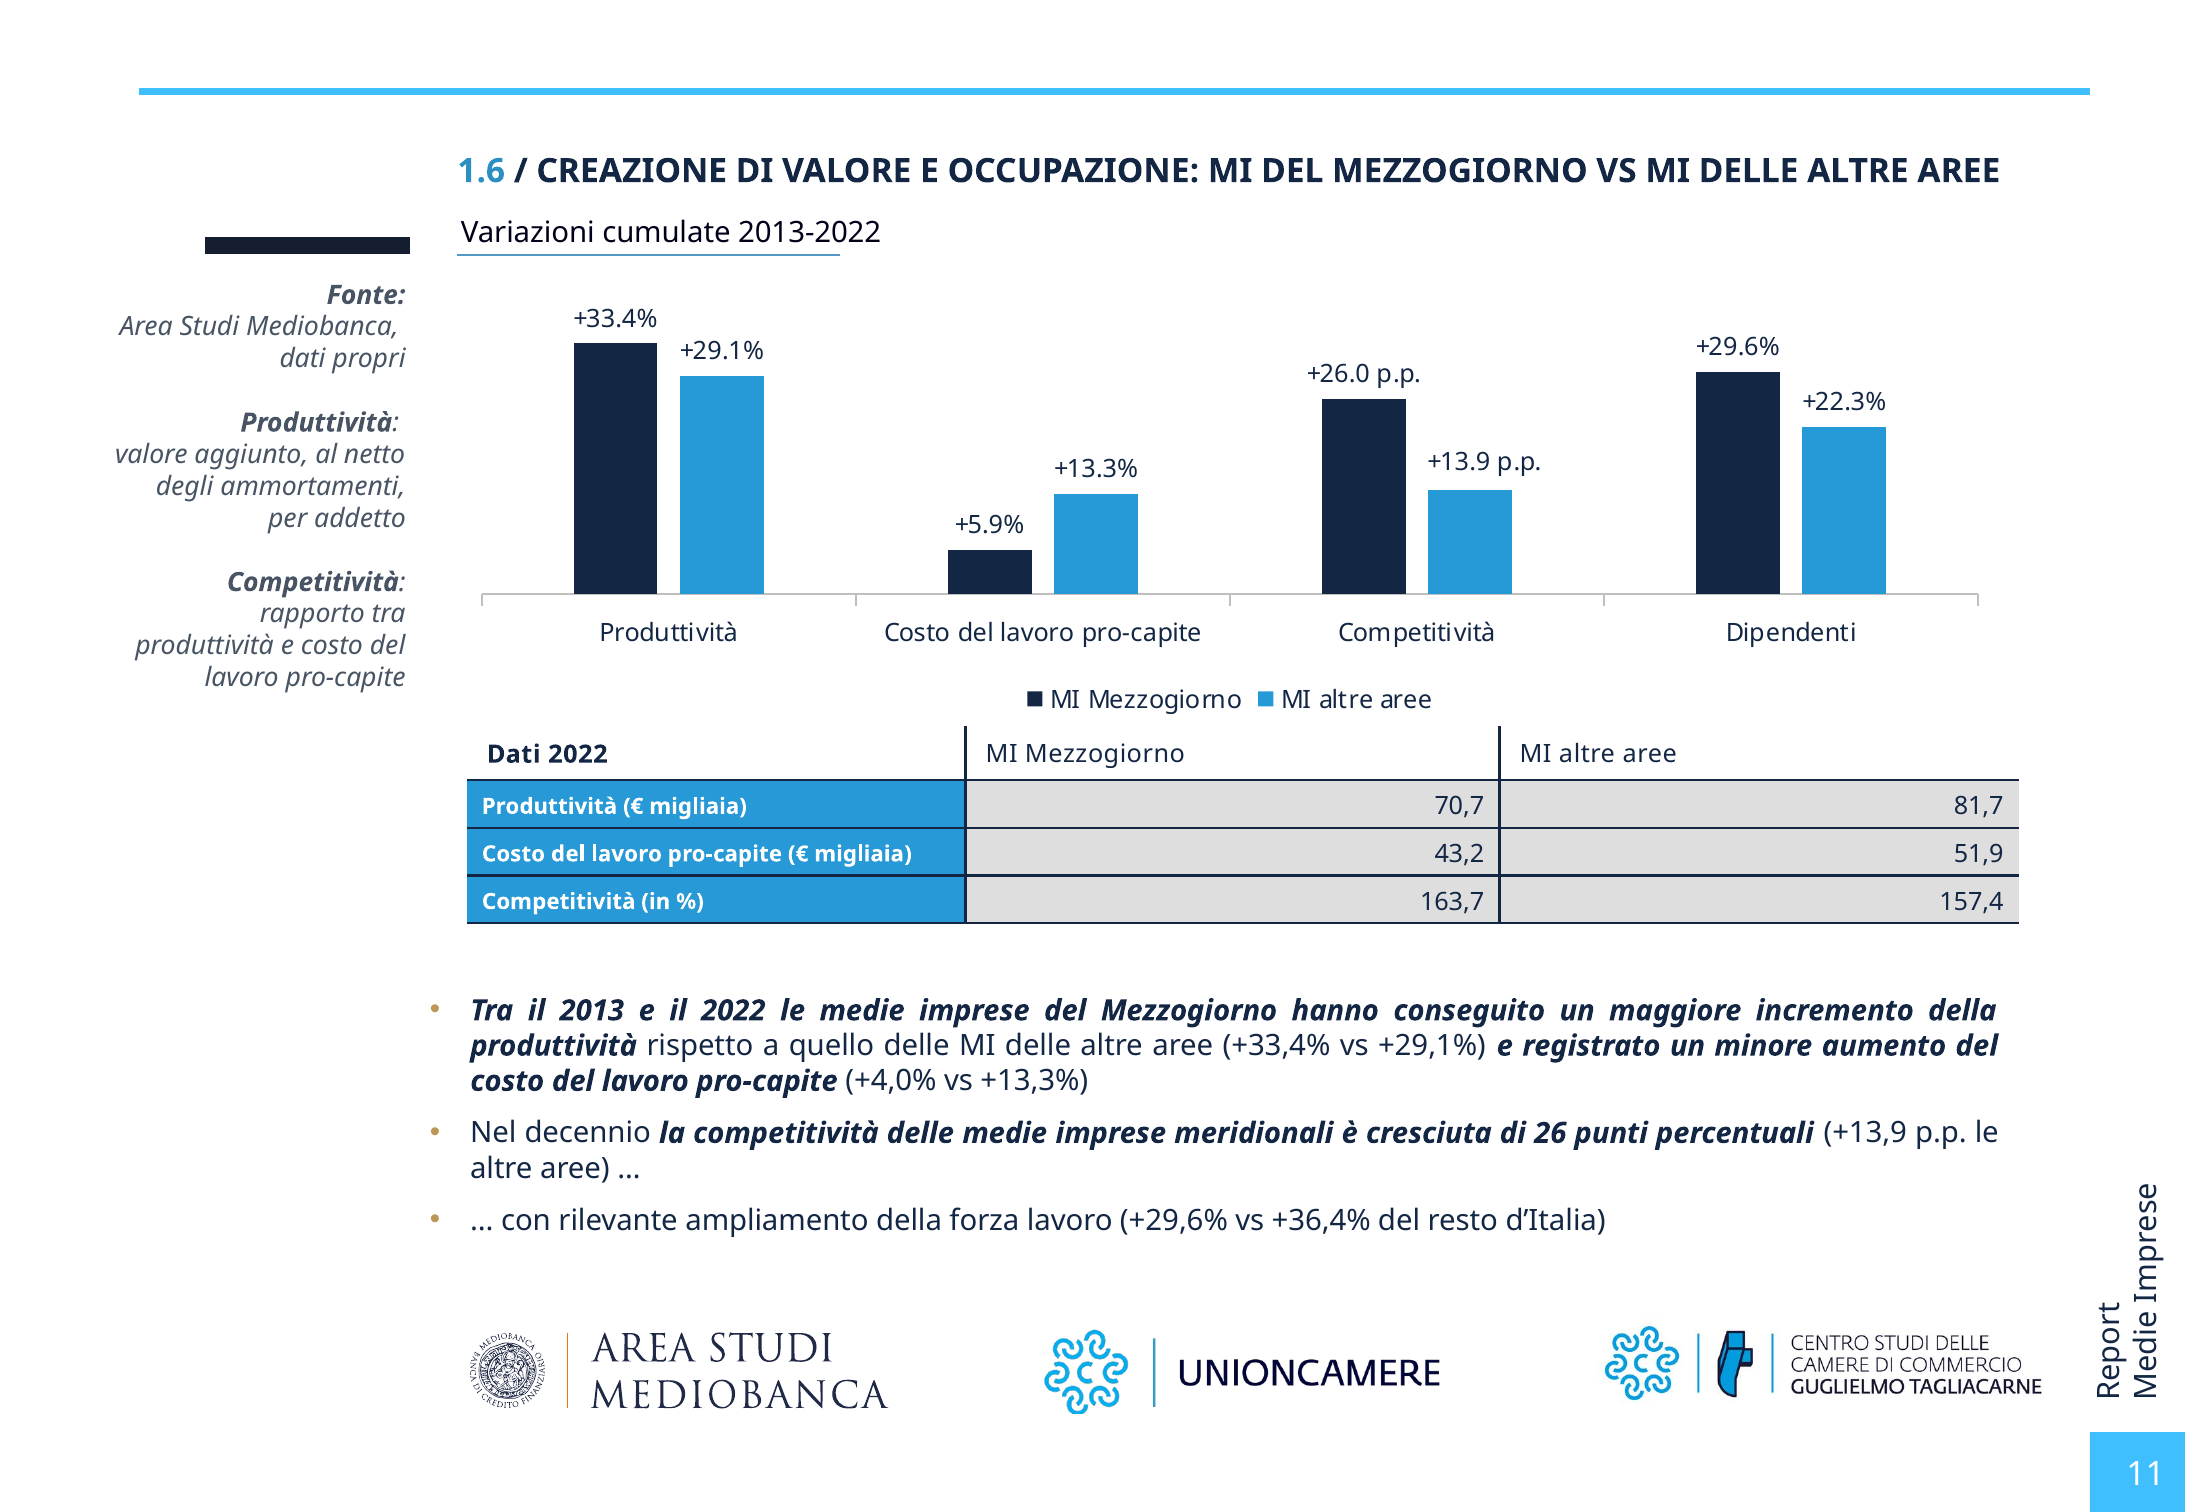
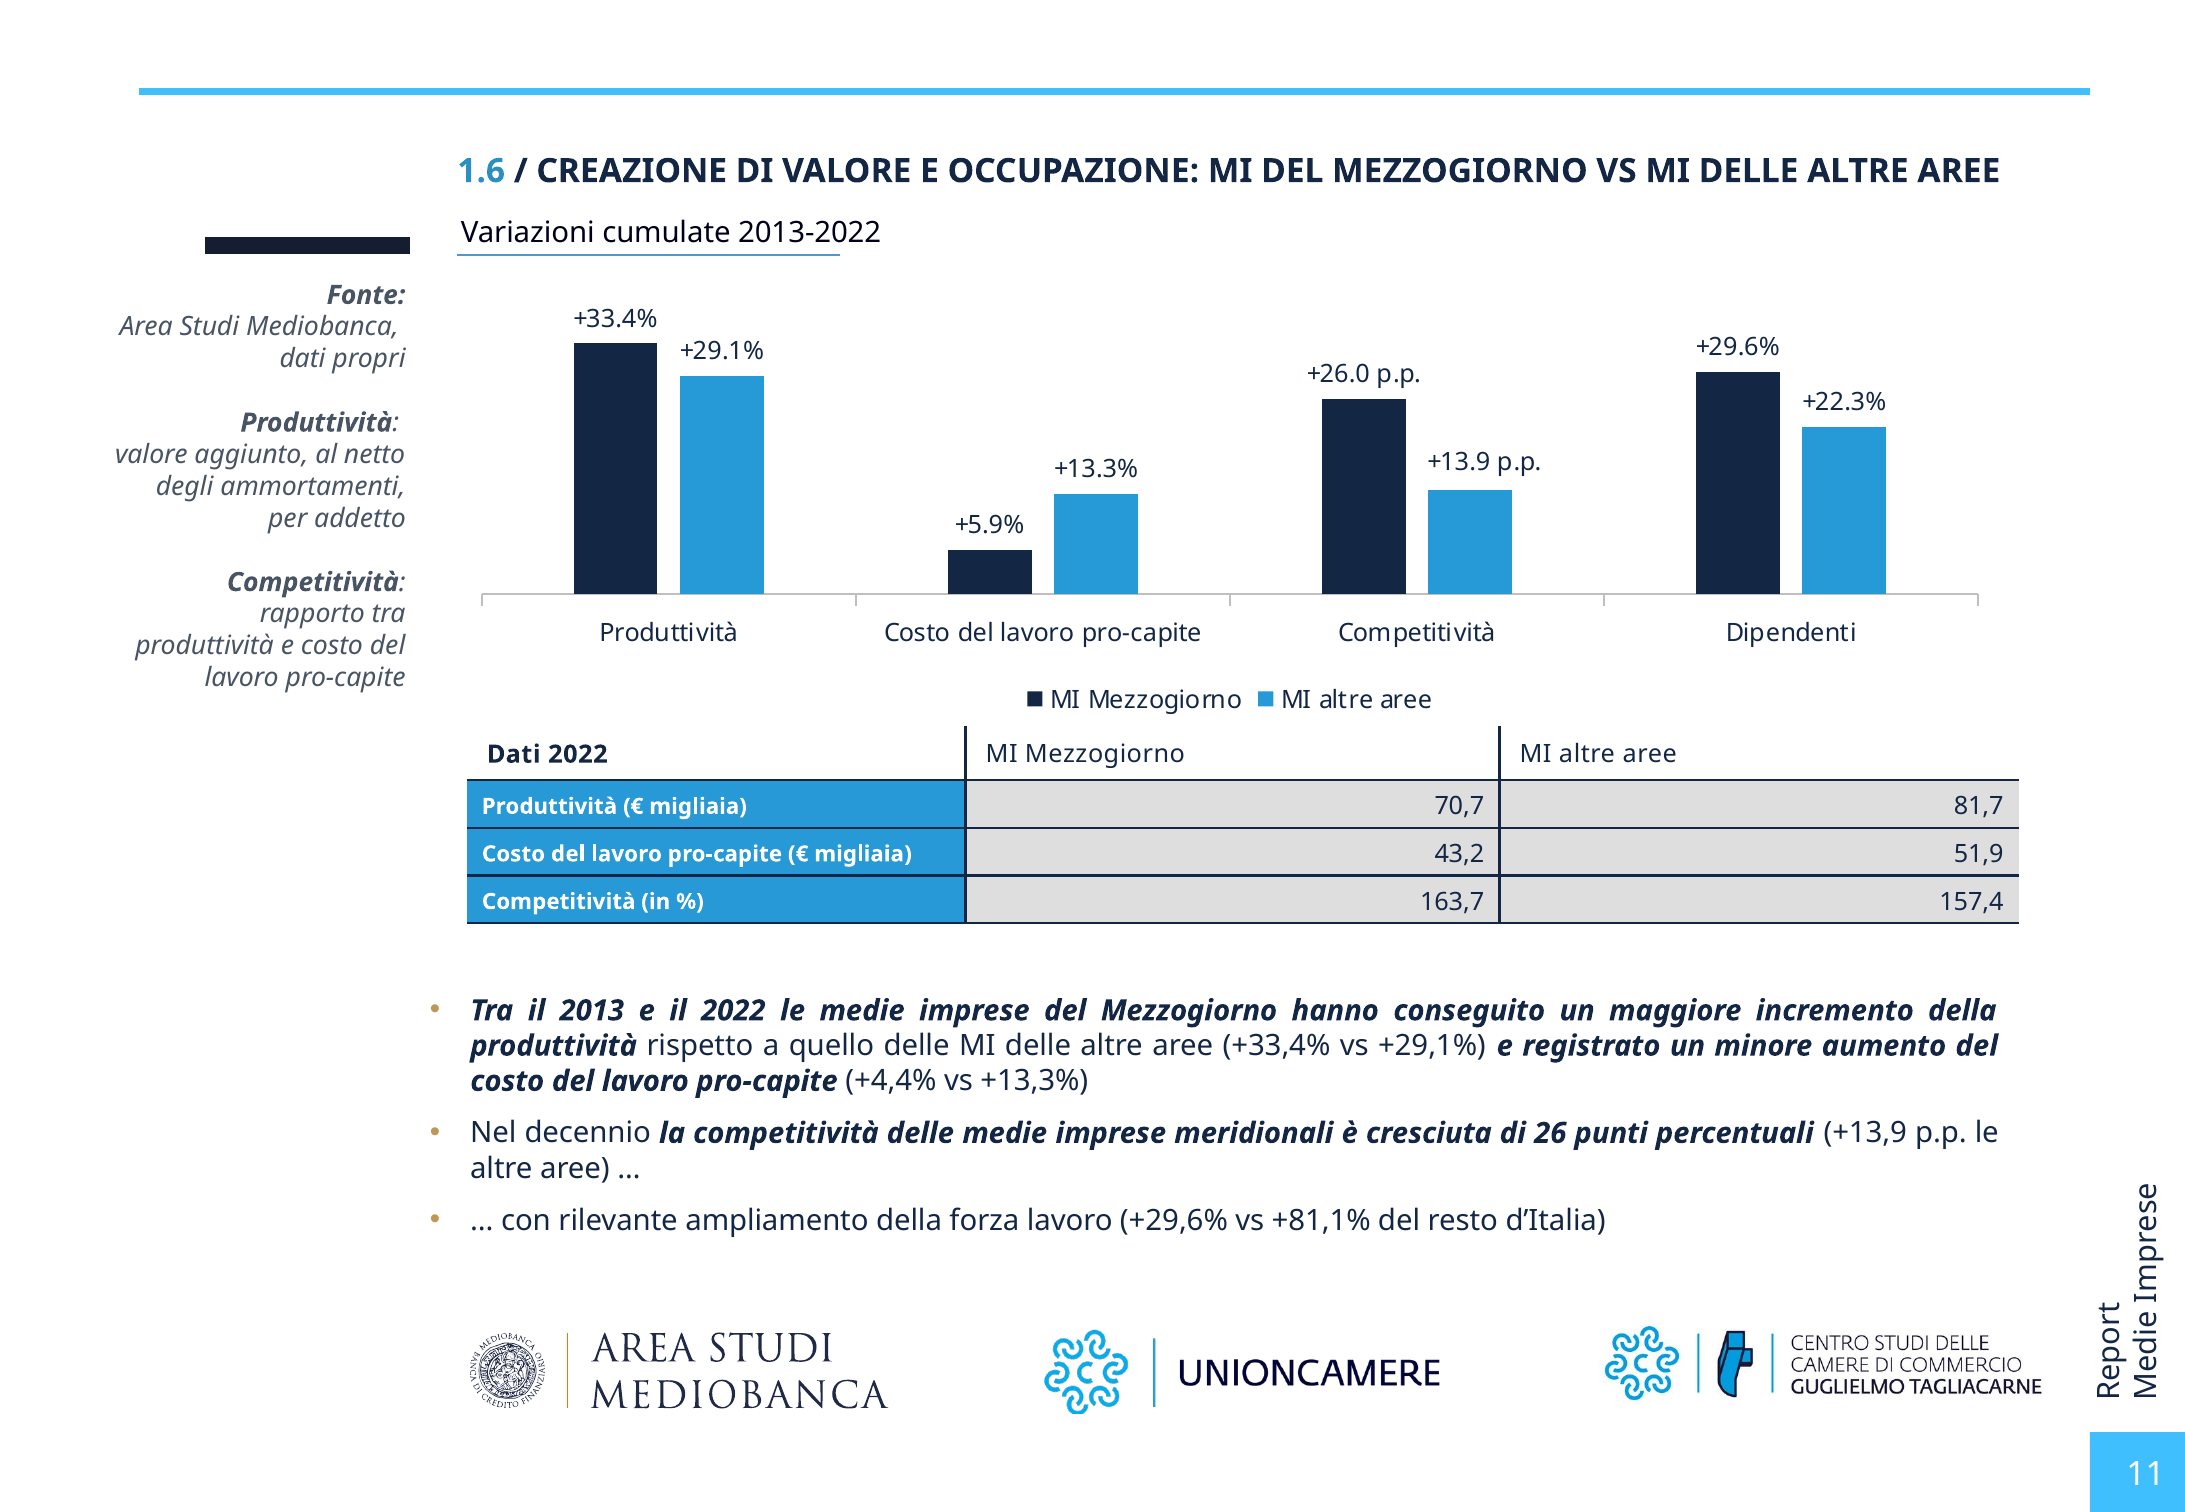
+4,0%: +4,0% -> +4,4%
+36,4%: +36,4% -> +81,1%
